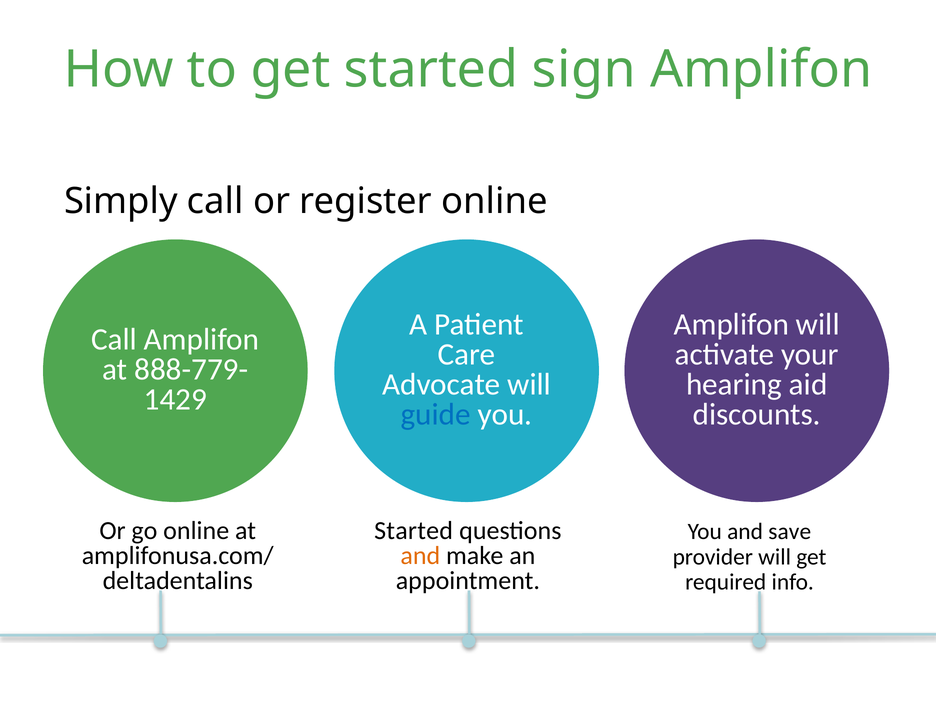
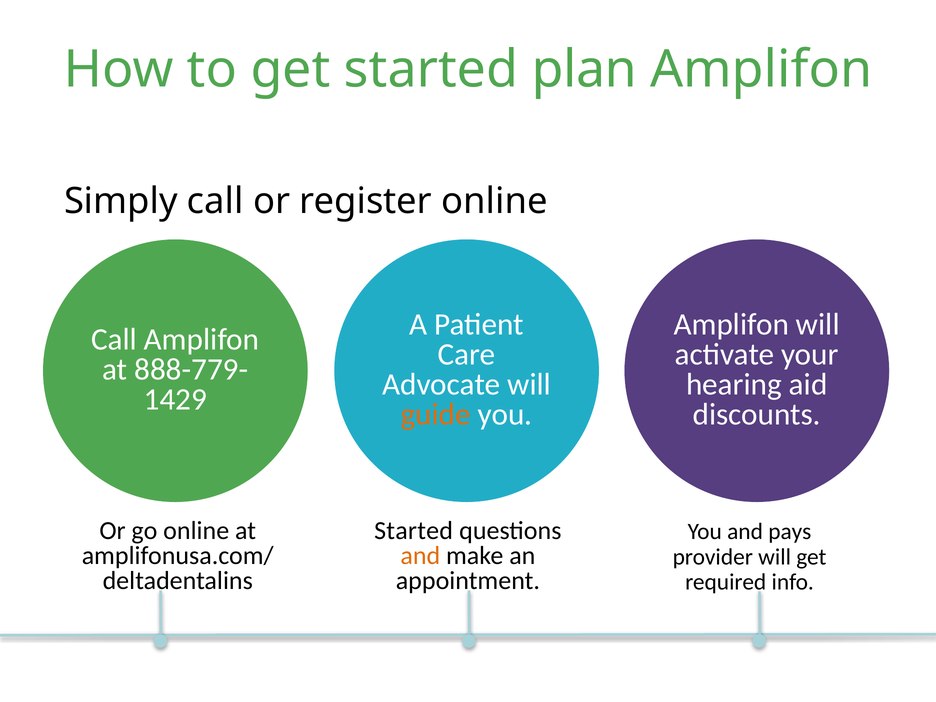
sign: sign -> plan
guide colour: blue -> orange
save: save -> pays
